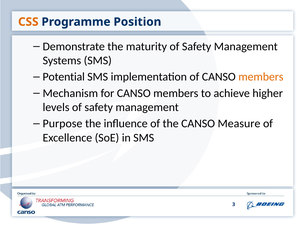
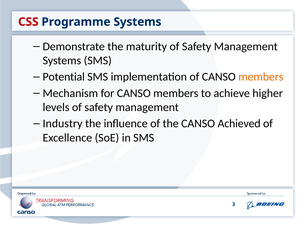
CSS colour: orange -> red
Programme Position: Position -> Systems
Purpose: Purpose -> Industry
Measure: Measure -> Achieved
